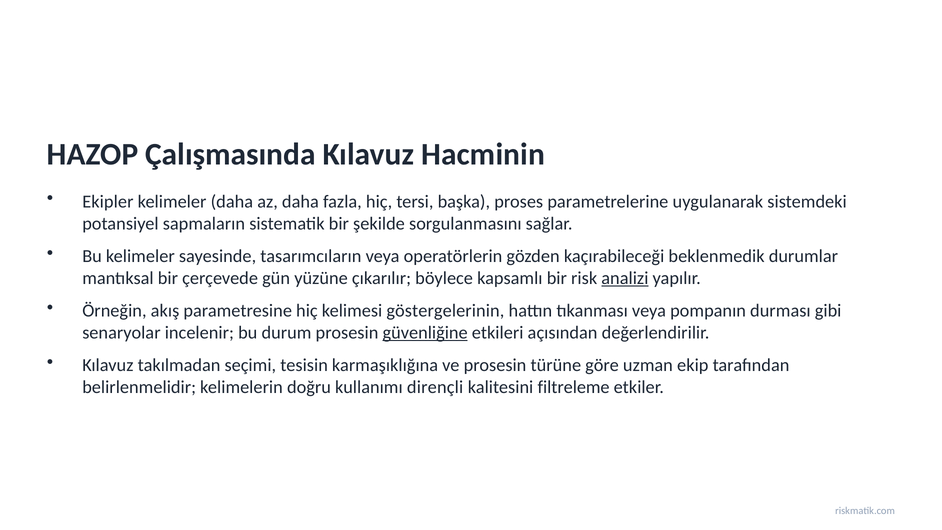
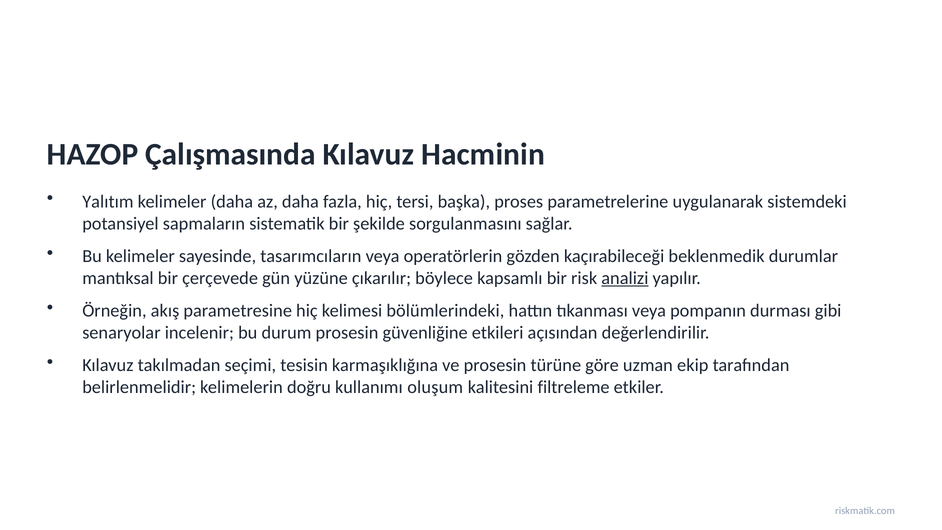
Ekipler: Ekipler -> Yalıtım
göstergelerinin: göstergelerinin -> bölümlerindeki
güvenliğine underline: present -> none
dirençli: dirençli -> oluşum
